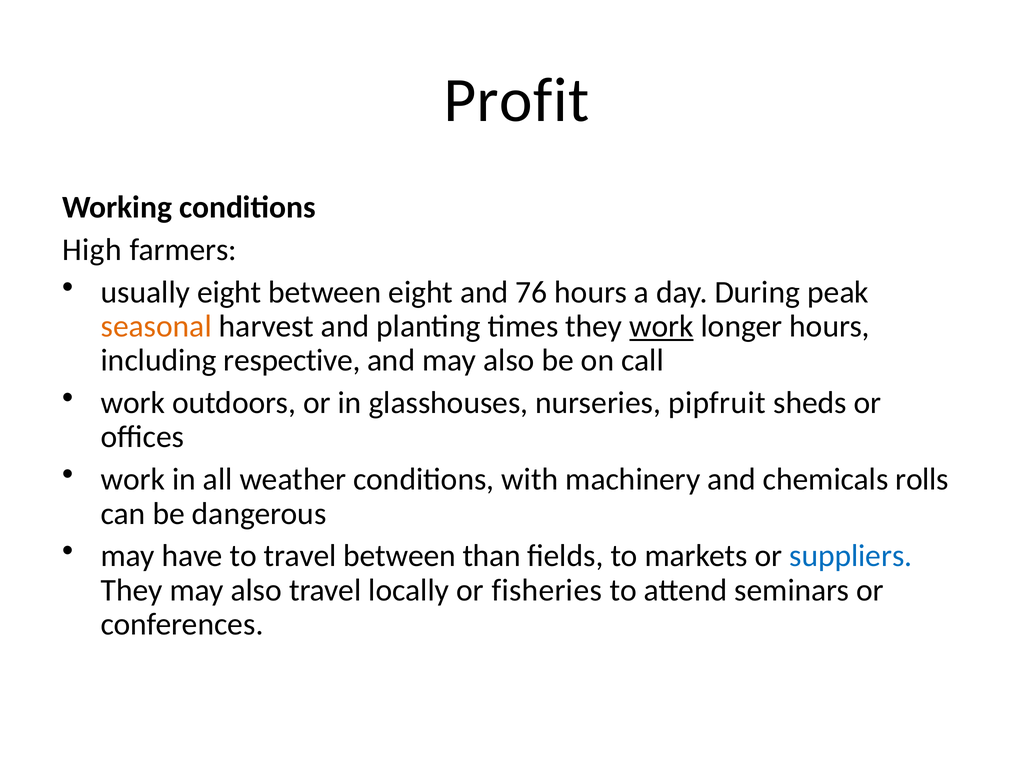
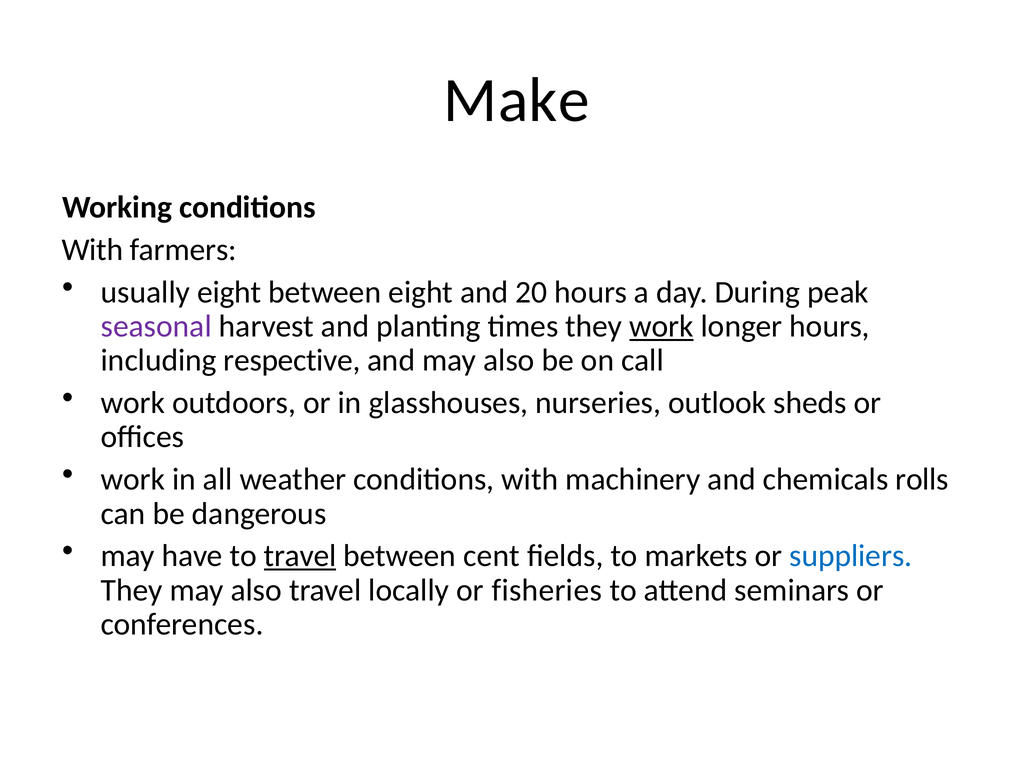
Profit: Profit -> Make
High at (92, 250): High -> With
76: 76 -> 20
seasonal colour: orange -> purple
pipfruit: pipfruit -> outlook
travel at (300, 556) underline: none -> present
than: than -> cent
